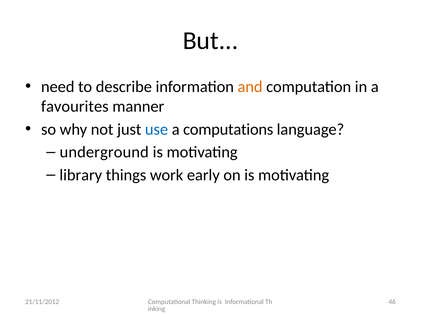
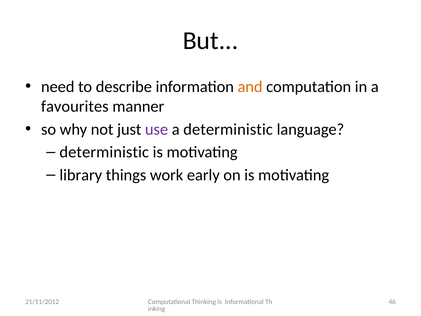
use colour: blue -> purple
a computations: computations -> deterministic
underground at (104, 152): underground -> deterministic
